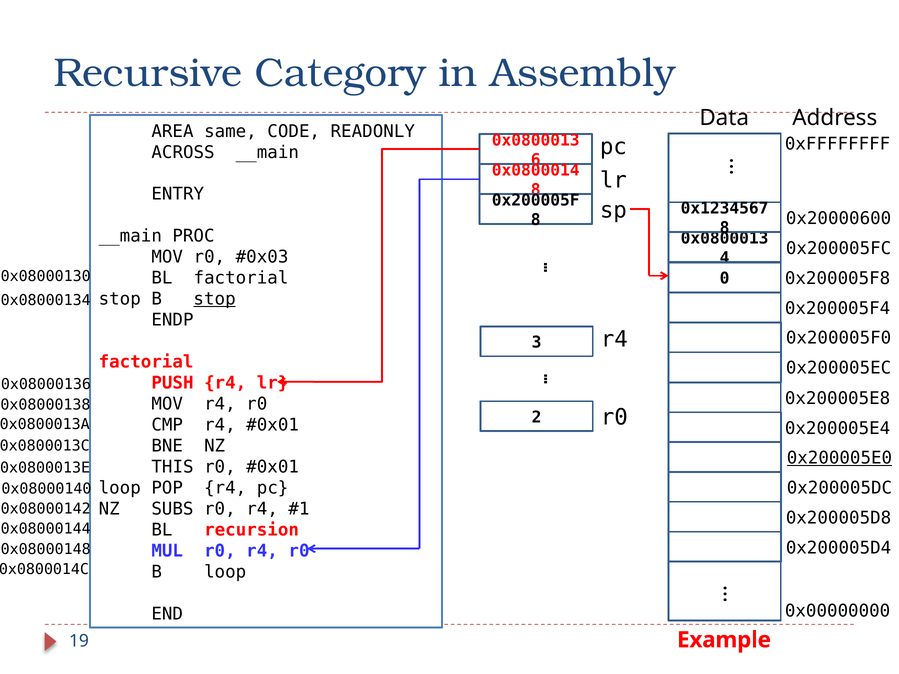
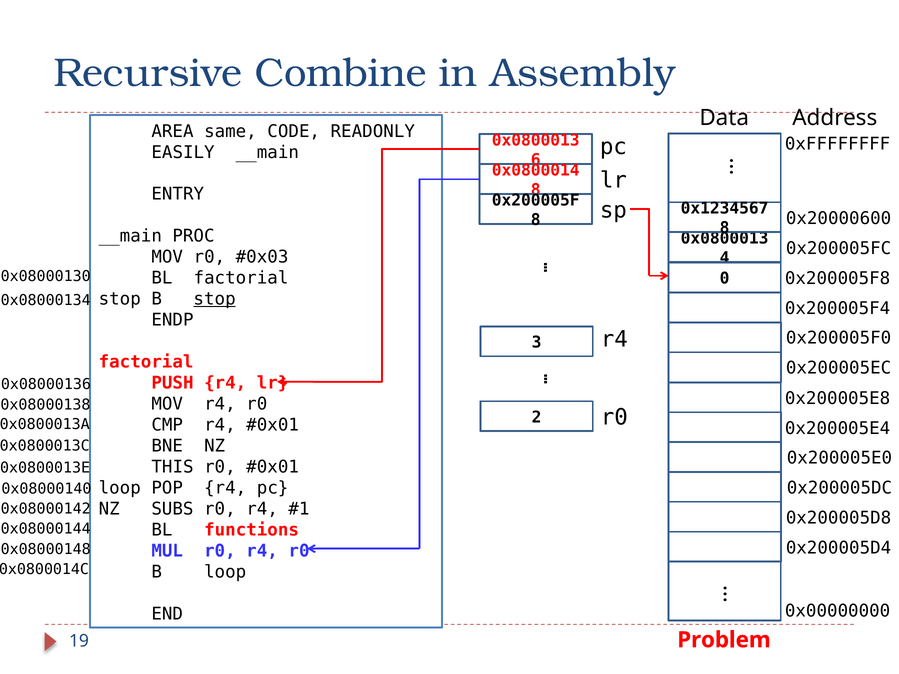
Category: Category -> Combine
ACROSS: ACROSS -> EASILY
0x200005E0 underline: present -> none
recursion: recursion -> functions
Example: Example -> Problem
